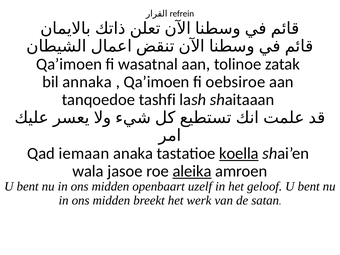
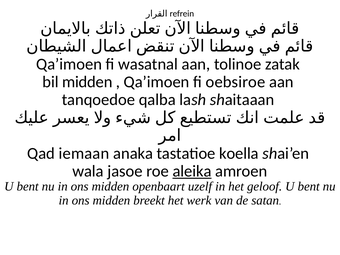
bil annaka: annaka -> midden
tashfi: tashfi -> qalba
koella underline: present -> none
